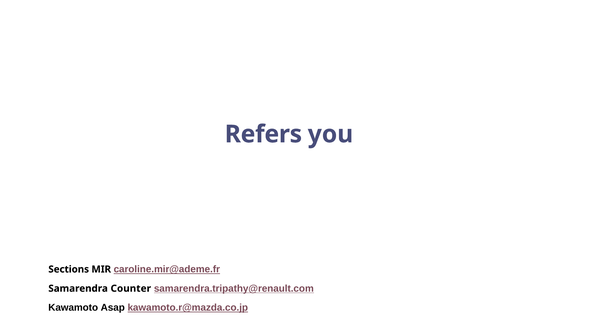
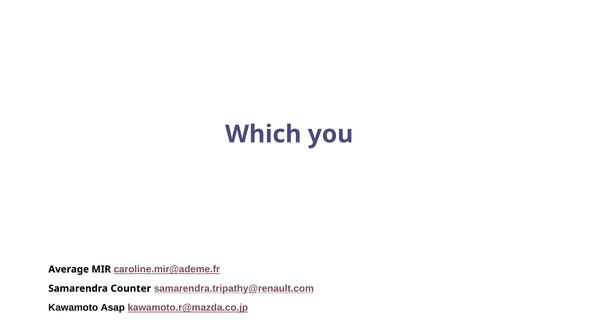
Refers: Refers -> Which
Sections: Sections -> Average
